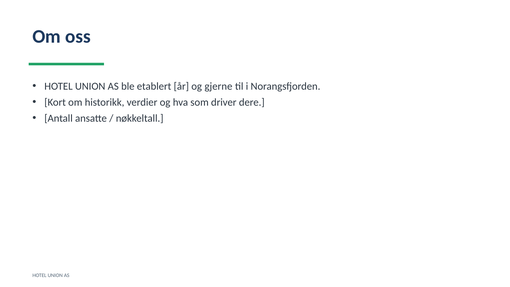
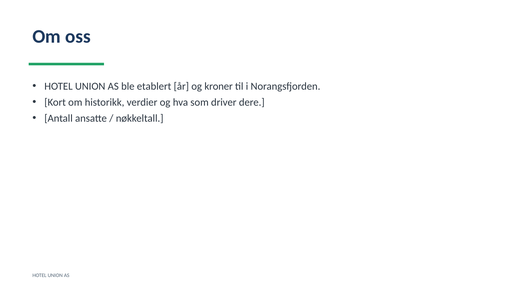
gjerne: gjerne -> kroner
